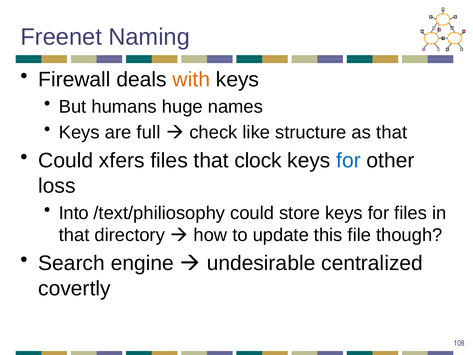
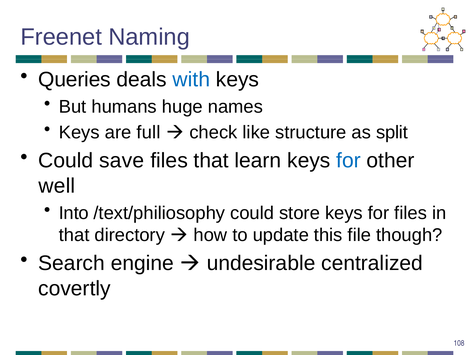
Firewall: Firewall -> Queries
with colour: orange -> blue
as that: that -> split
xfers: xfers -> save
clock: clock -> learn
loss: loss -> well
